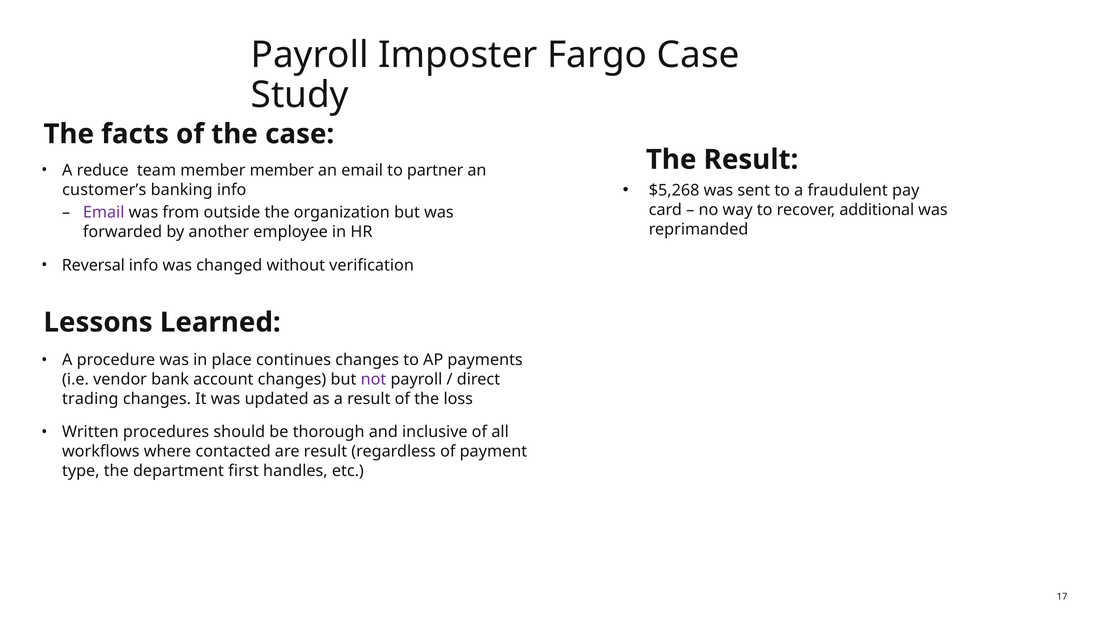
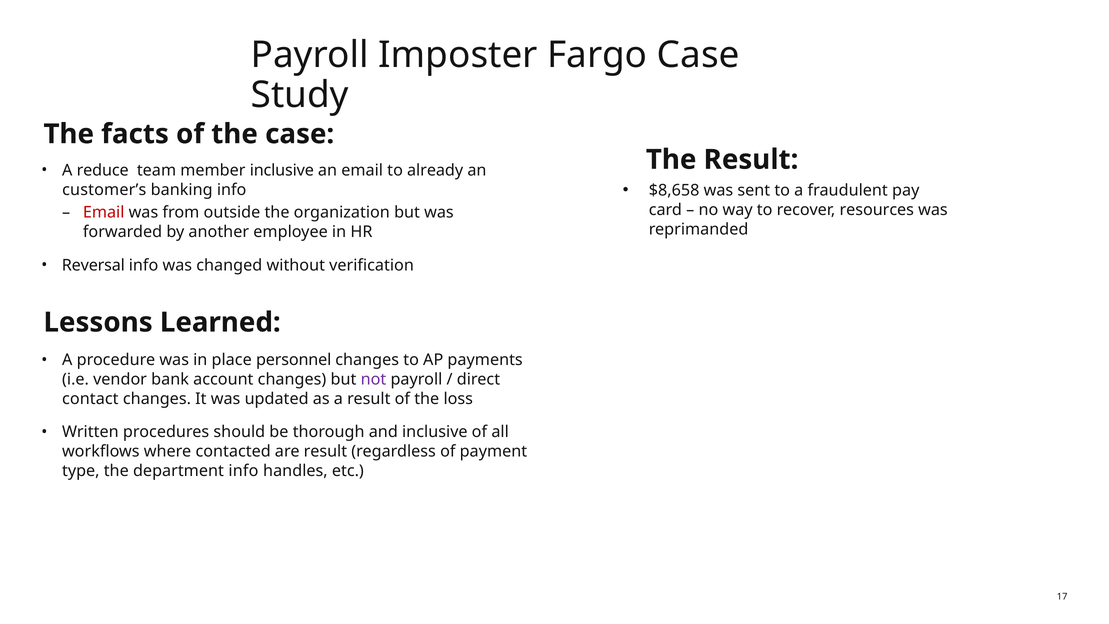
member member: member -> inclusive
partner: partner -> already
$5,268: $5,268 -> $8,658
additional: additional -> resources
Email at (104, 213) colour: purple -> red
continues: continues -> personnel
trading: trading -> contact
department first: first -> info
